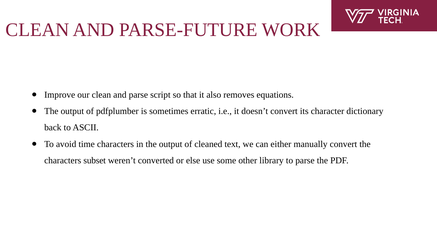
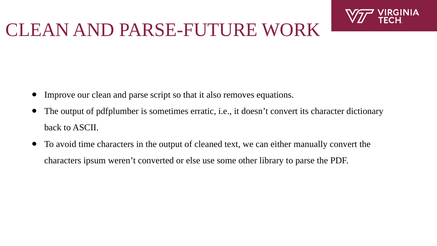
subset: subset -> ipsum
